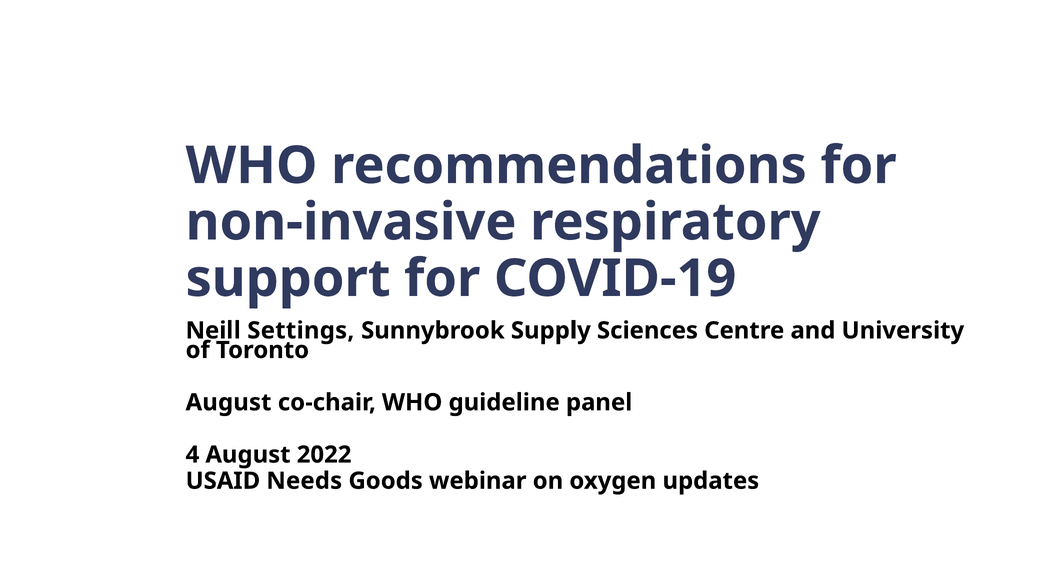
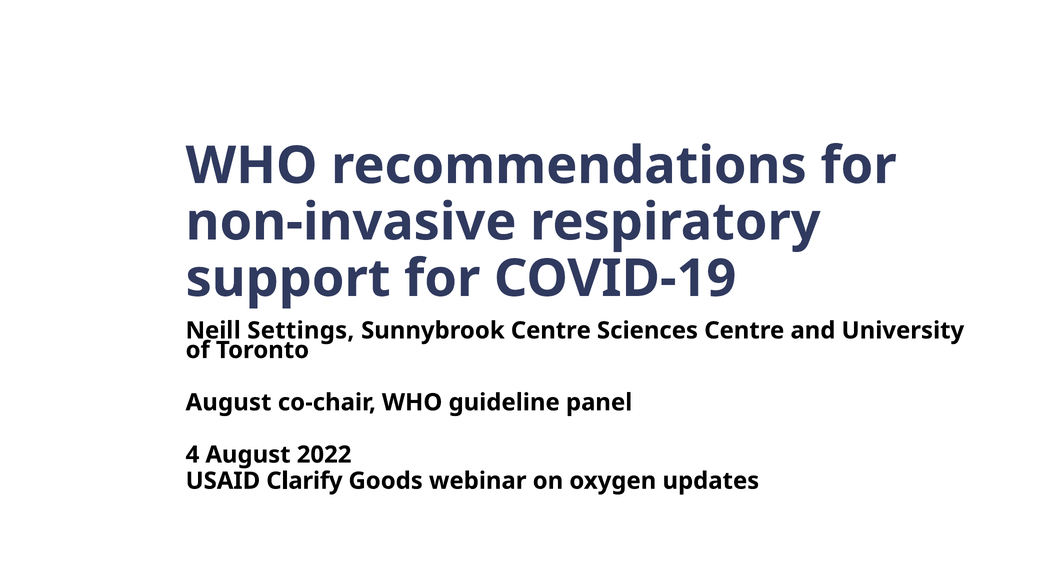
Sunnybrook Supply: Supply -> Centre
Needs: Needs -> Clarify
